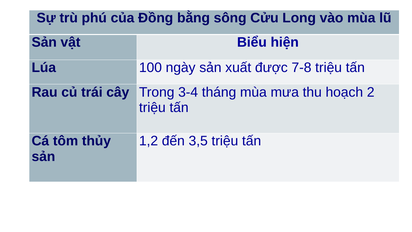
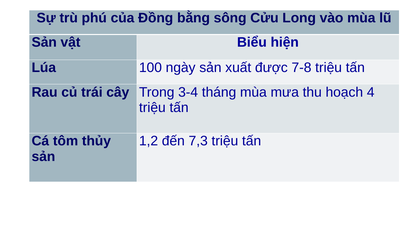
2: 2 -> 4
3,5: 3,5 -> 7,3
